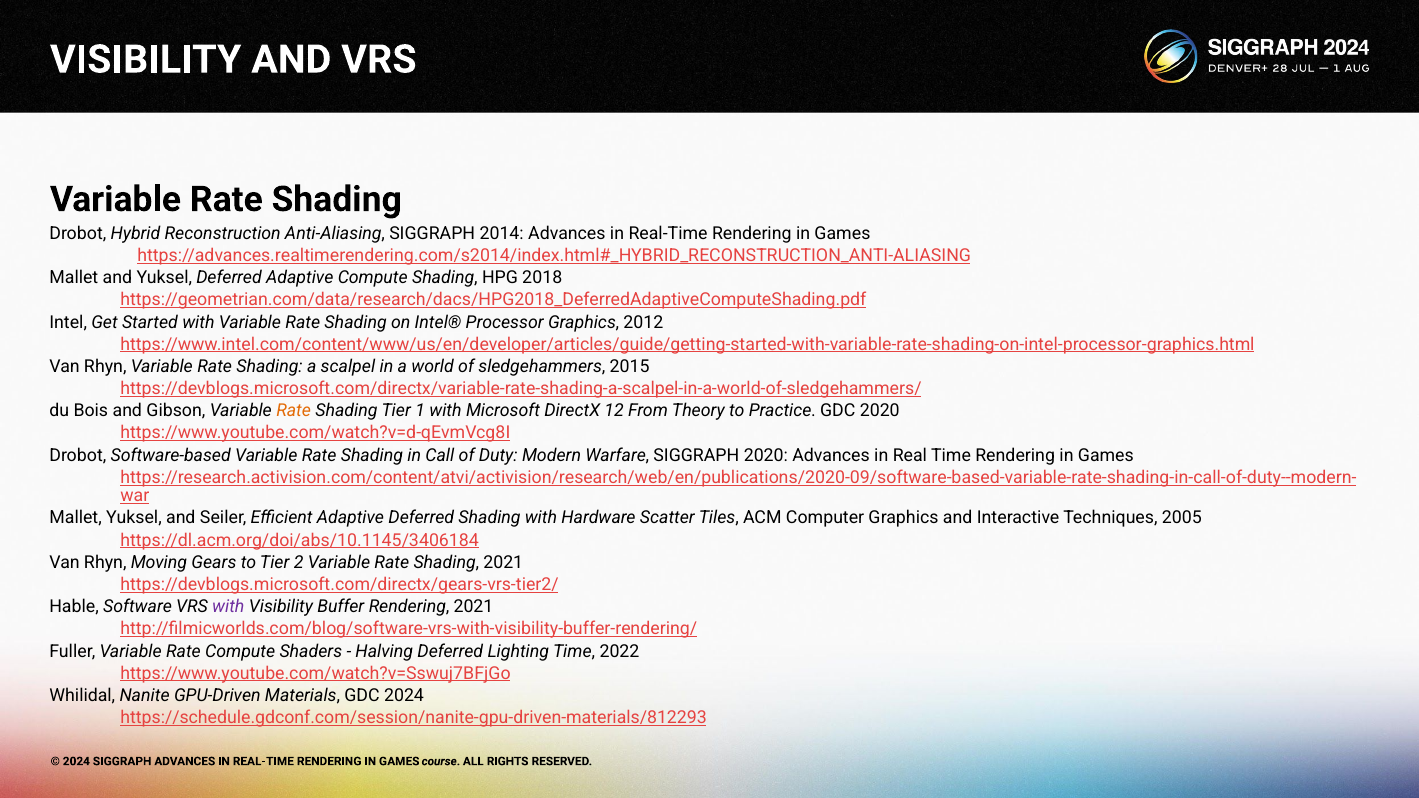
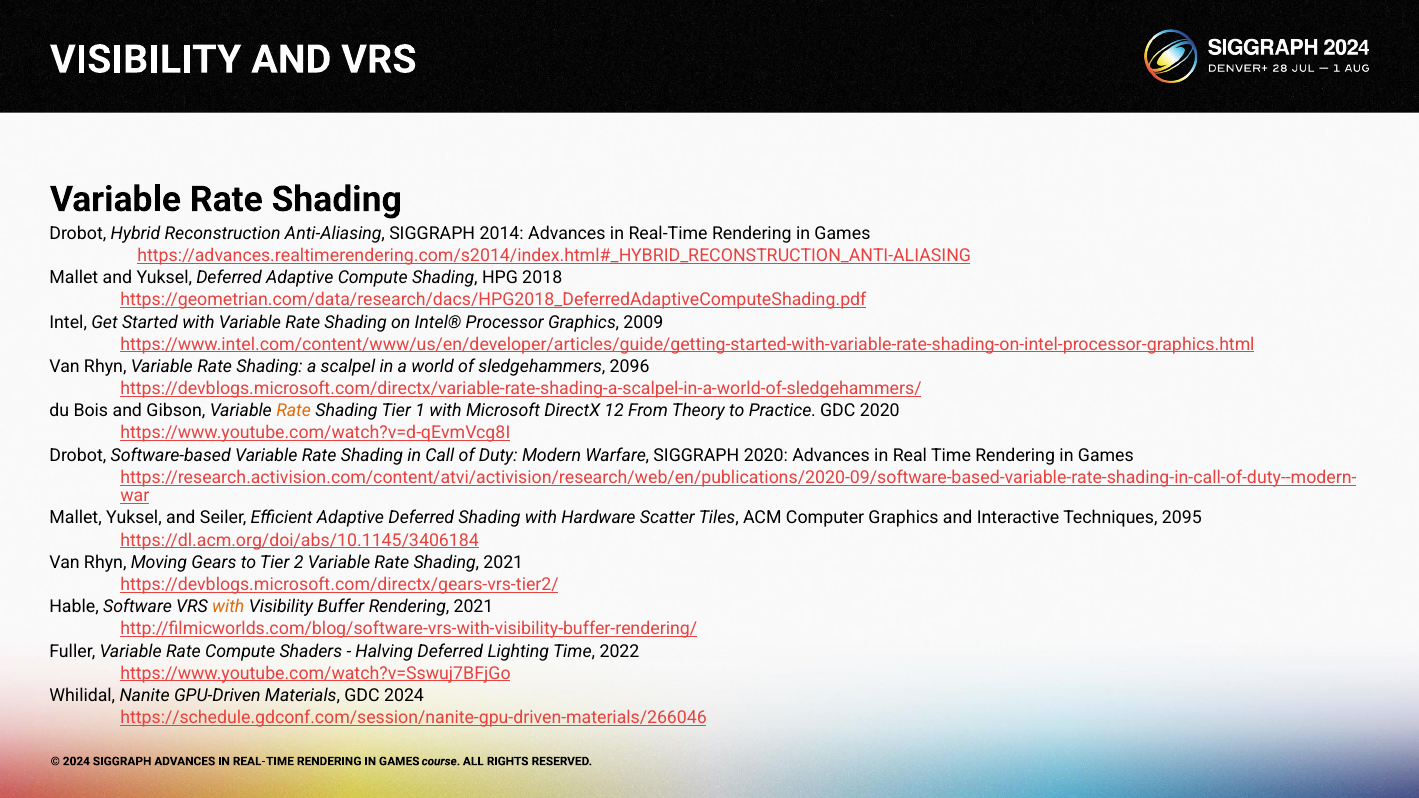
2012: 2012 -> 2009
2015: 2015 -> 2096
2005: 2005 -> 2095
with at (228, 607) colour: purple -> orange
https://schedule.gdconf.com/session/nanite-gpu-driven-materials/812293: https://schedule.gdconf.com/session/nanite-gpu-driven-materials/812293 -> https://schedule.gdconf.com/session/nanite-gpu-driven-materials/266046
